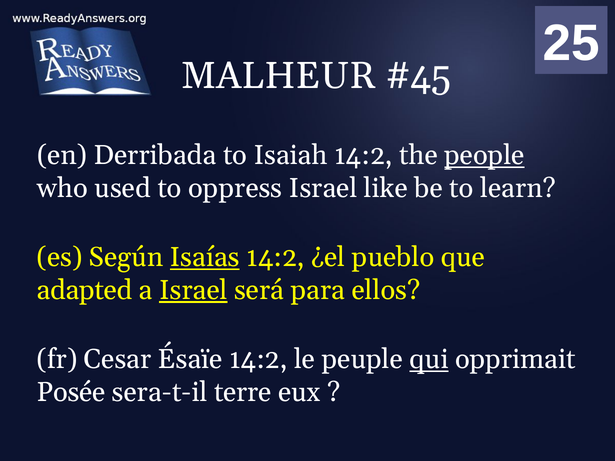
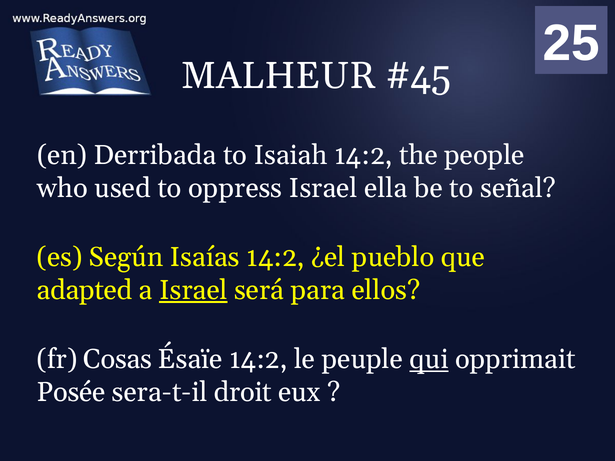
people underline: present -> none
like: like -> ella
learn: learn -> señal
Isaías underline: present -> none
Cesar: Cesar -> Cosas
terre: terre -> droit
